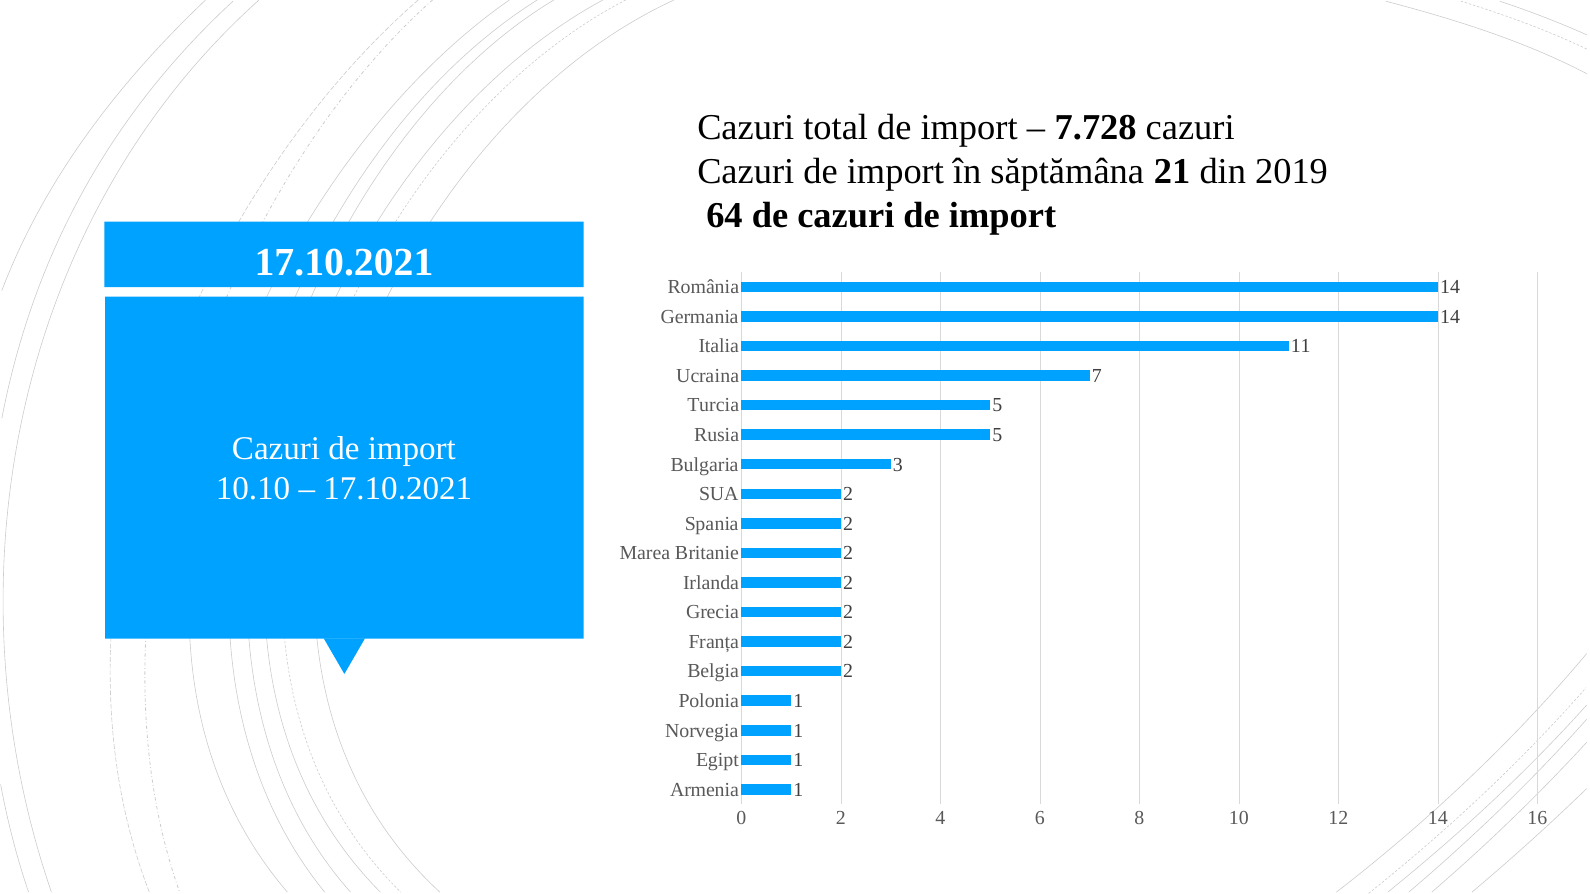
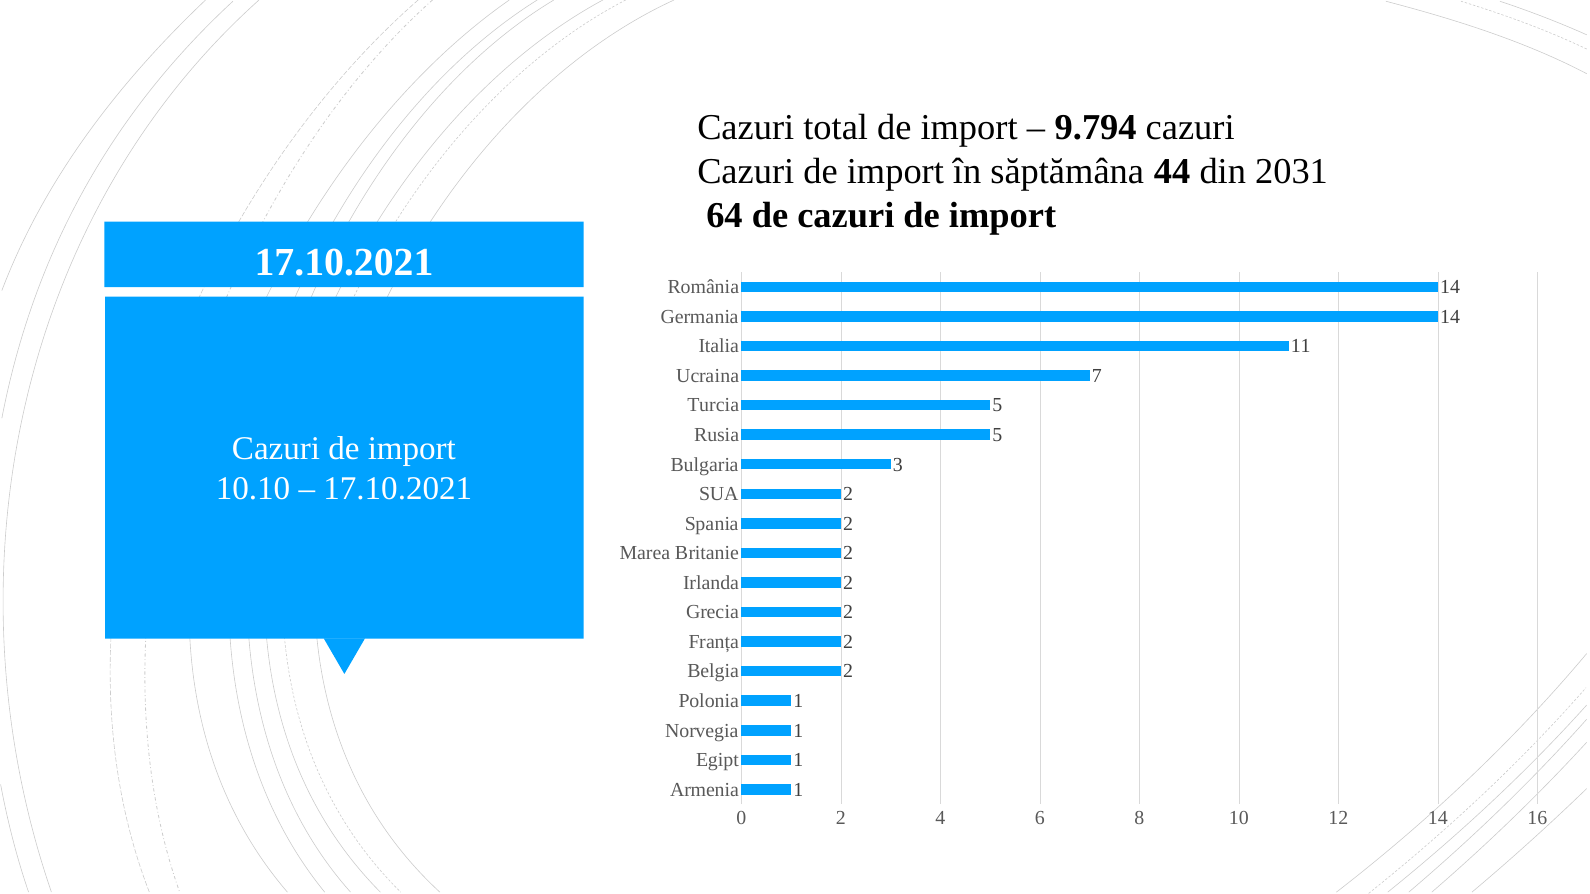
7.728: 7.728 -> 9.794
21: 21 -> 44
2019: 2019 -> 2031
